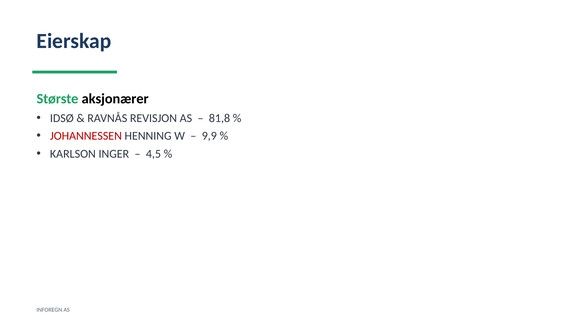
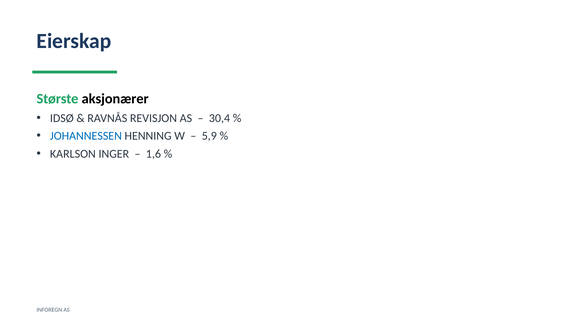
81,8: 81,8 -> 30,4
JOHANNESSEN colour: red -> blue
9,9: 9,9 -> 5,9
4,5: 4,5 -> 1,6
